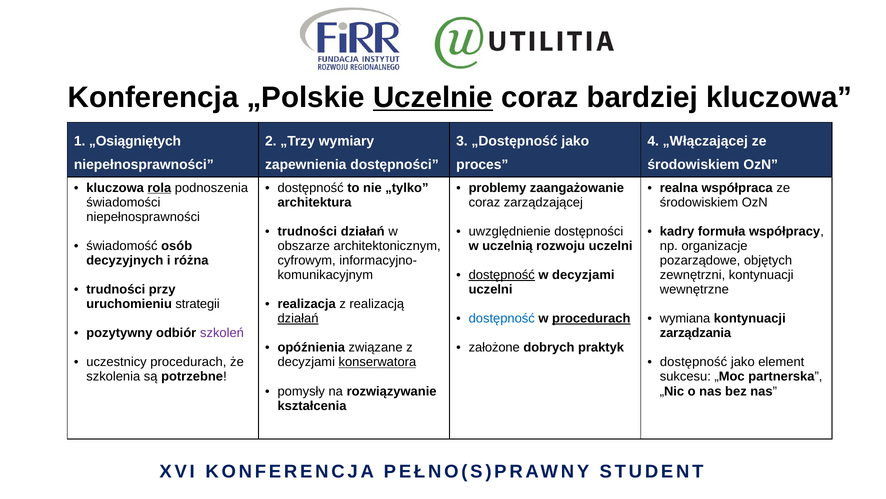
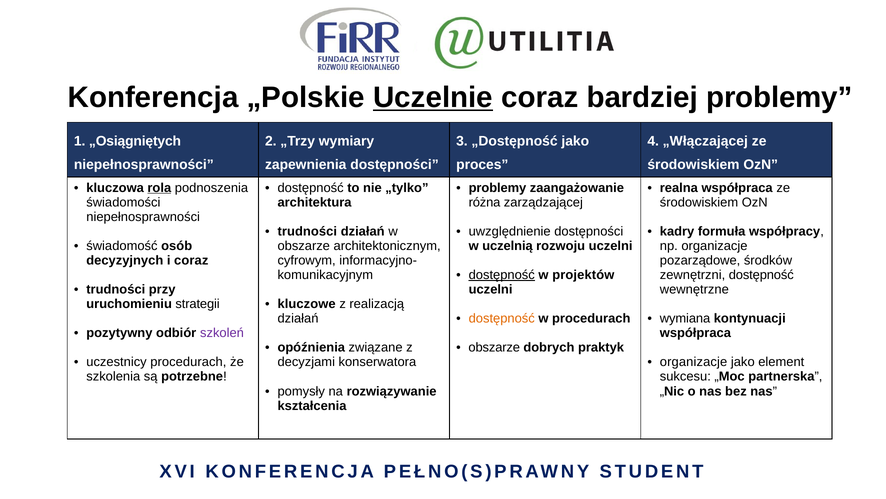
bardziej kluczowa: kluczowa -> problemy
coraz at (484, 202): coraz -> różna
i różna: różna -> coraz
objętych: objętych -> środków
w decyzjami: decyzjami -> projektów
zewnętrzni kontynuacji: kontynuacji -> dostępność
realizacja: realizacja -> kluczowe
działań at (298, 318) underline: present -> none
dostępność at (502, 318) colour: blue -> orange
procedurach at (591, 318) underline: present -> none
zarządzania at (695, 333): zarządzania -> współpraca
założone at (494, 347): założone -> obszarze
konserwatora underline: present -> none
dostępność at (694, 362): dostępność -> organizacje
